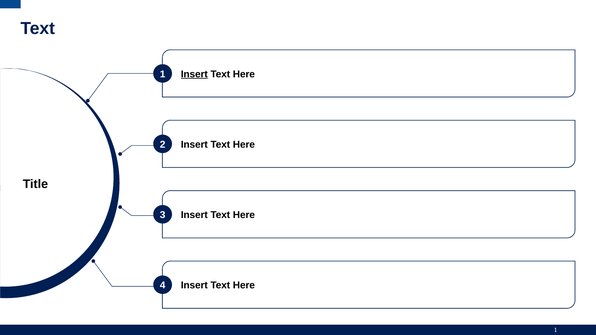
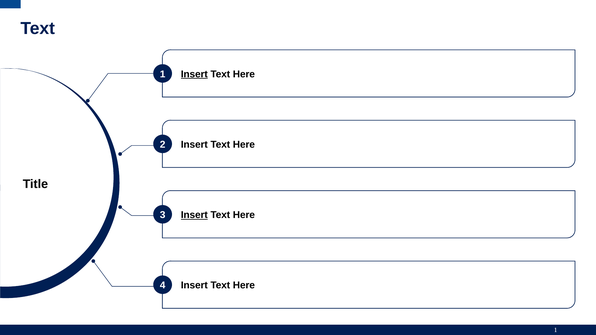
Insert at (194, 215) underline: none -> present
